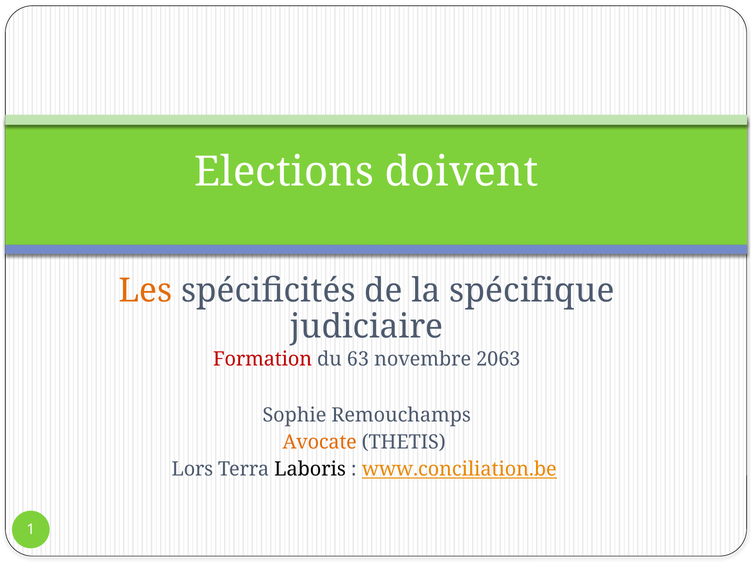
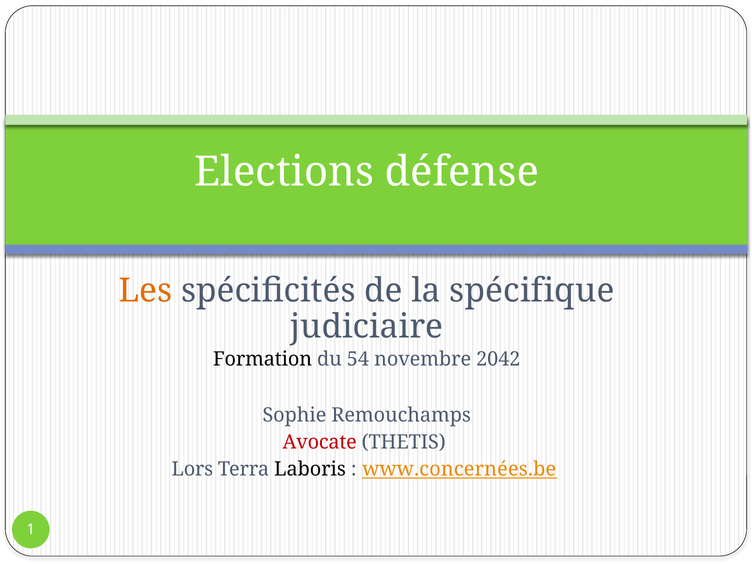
doivent: doivent -> défense
Formation colour: red -> black
63: 63 -> 54
2063: 2063 -> 2042
Avocate colour: orange -> red
www.conciliation.be: www.conciliation.be -> www.concernées.be
